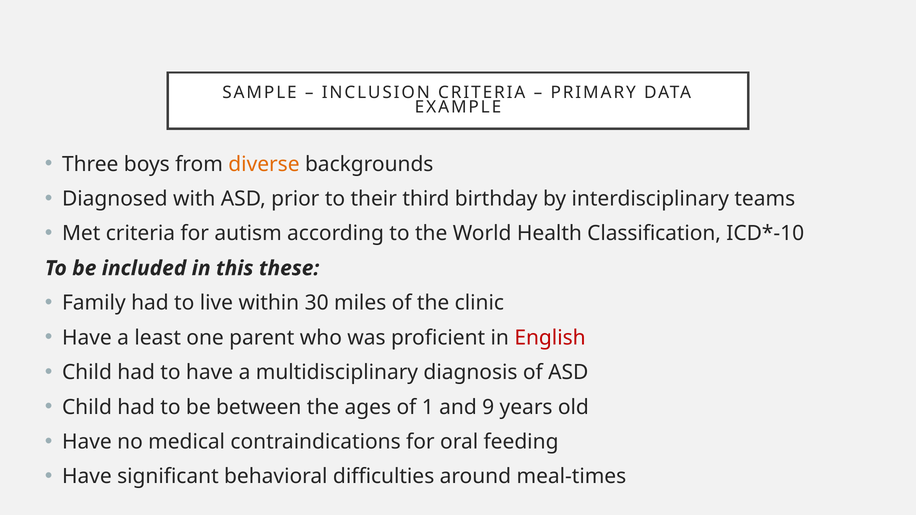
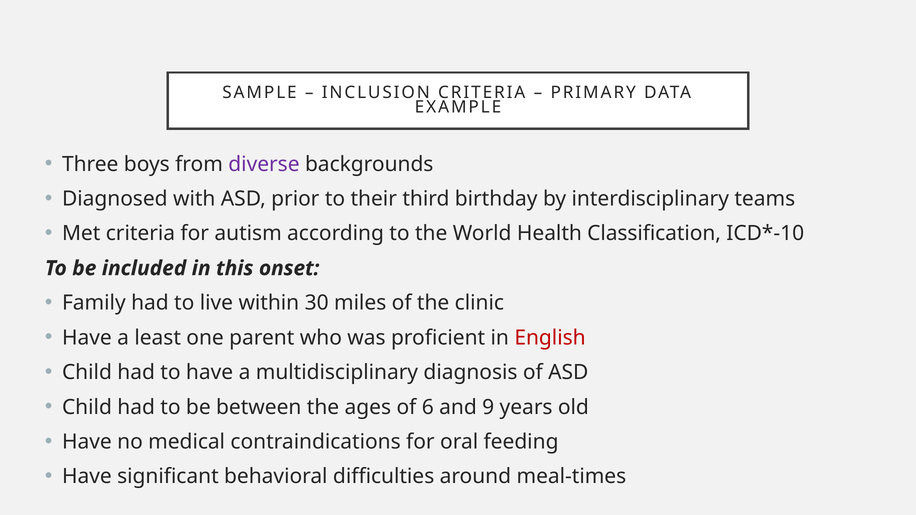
diverse colour: orange -> purple
these: these -> onset
1: 1 -> 6
